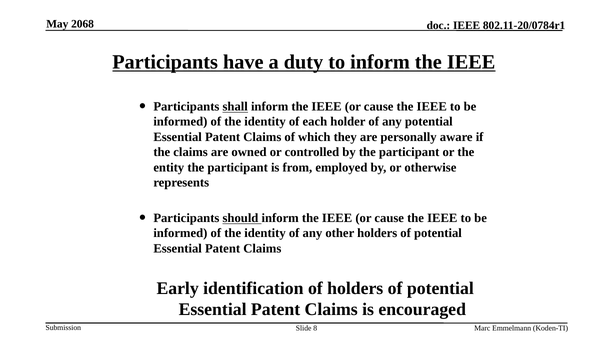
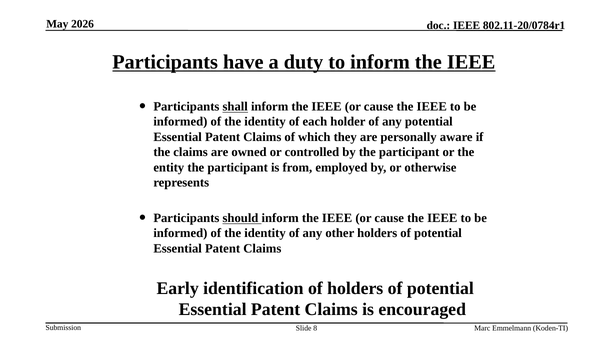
2068: 2068 -> 2026
